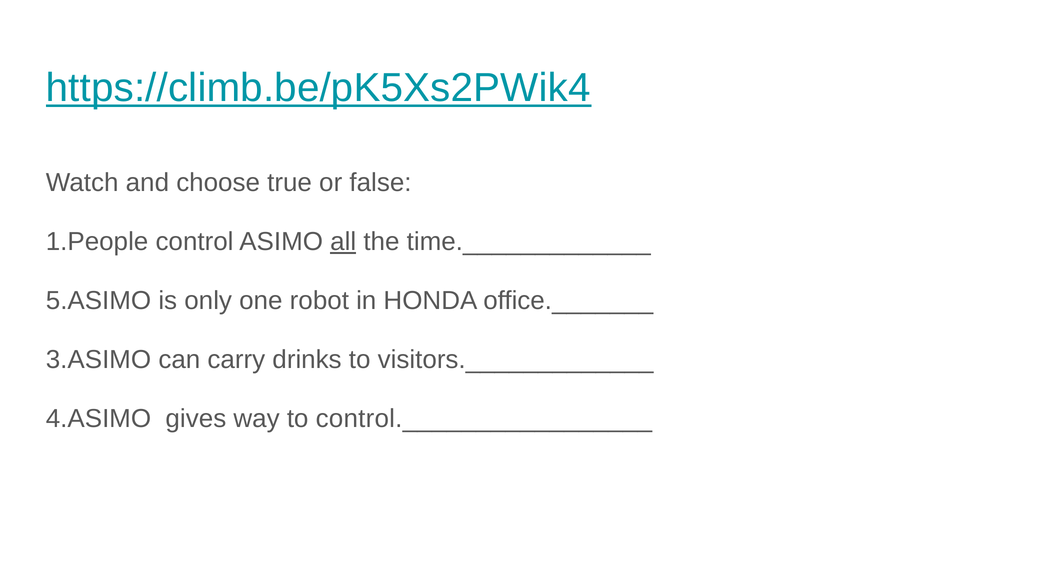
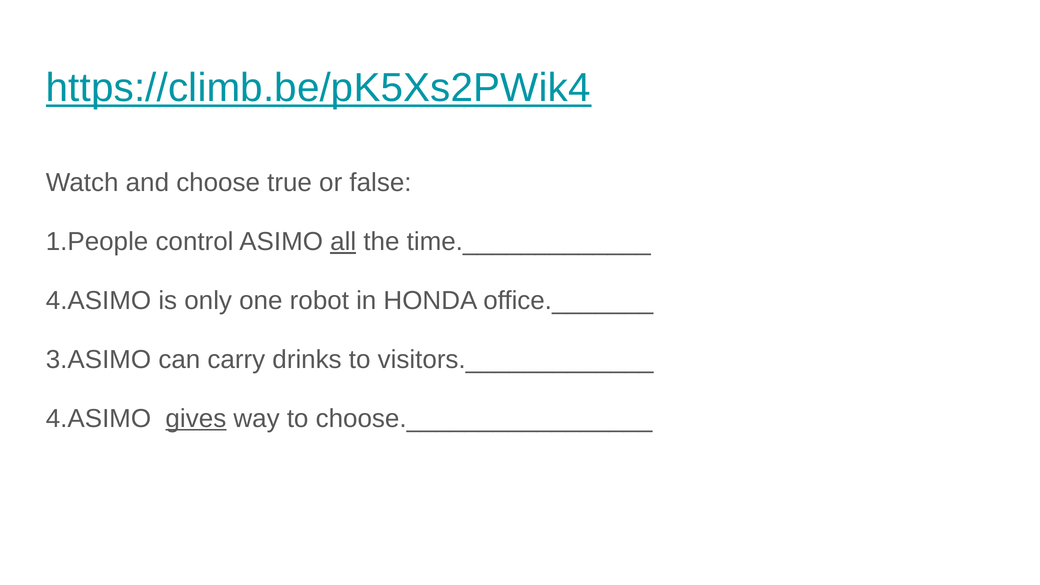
5.ASIMO at (98, 301): 5.ASIMO -> 4.ASIMO
gives underline: none -> present
control._________________: control._________________ -> choose._________________
